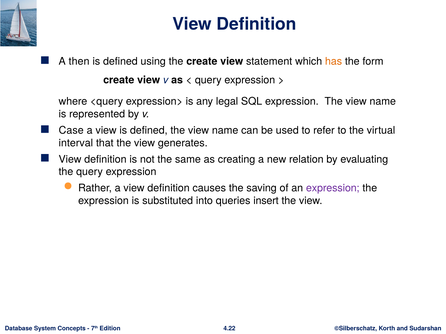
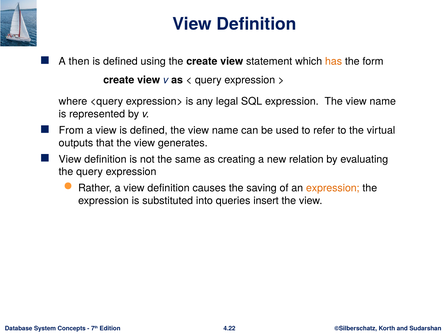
Case: Case -> From
interval: interval -> outputs
expression at (333, 188) colour: purple -> orange
